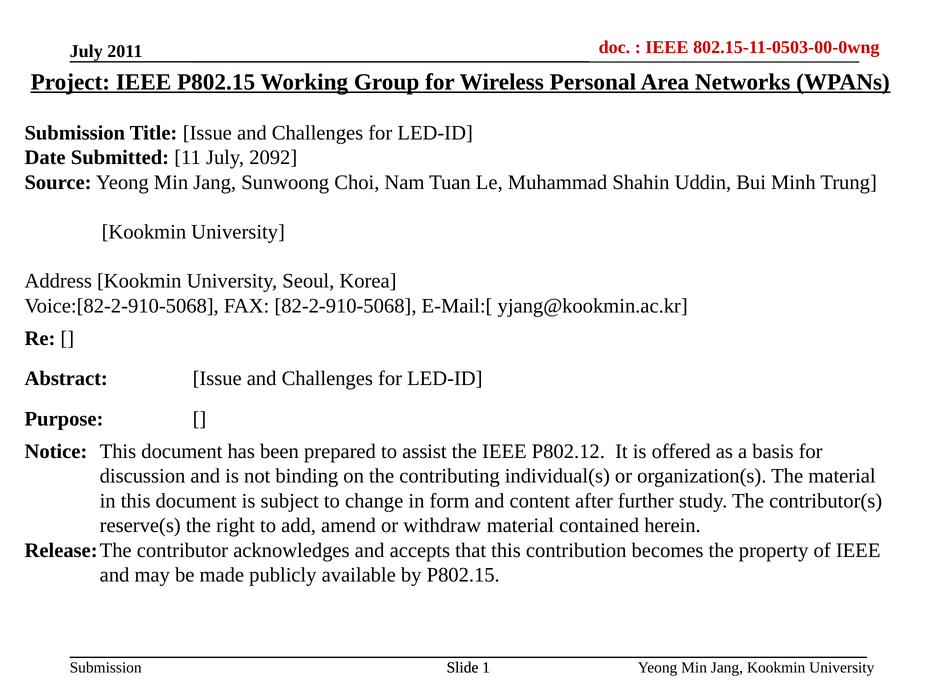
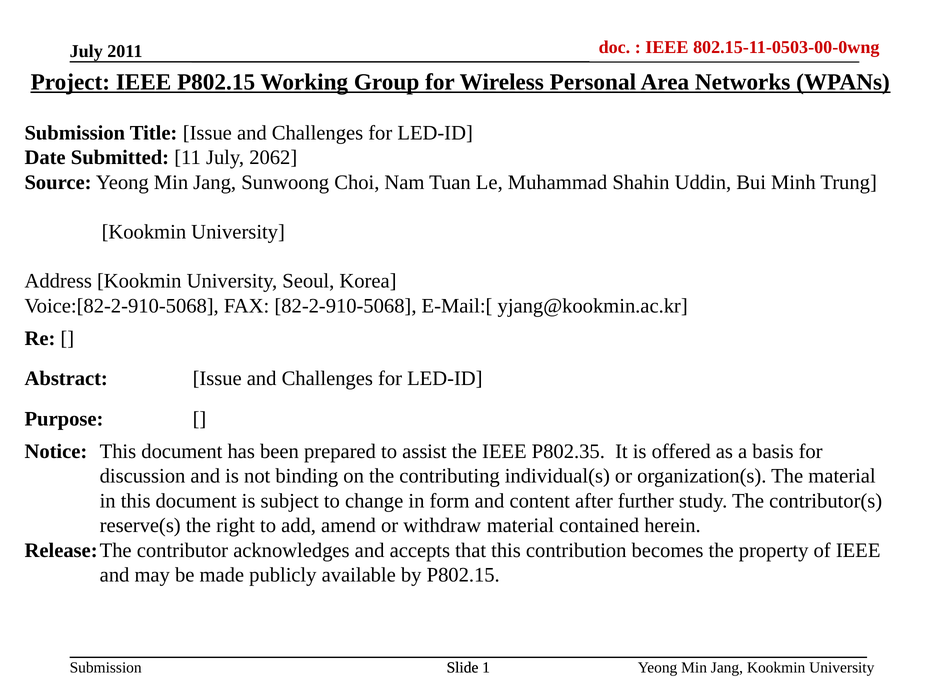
2092: 2092 -> 2062
P802.12: P802.12 -> P802.35
